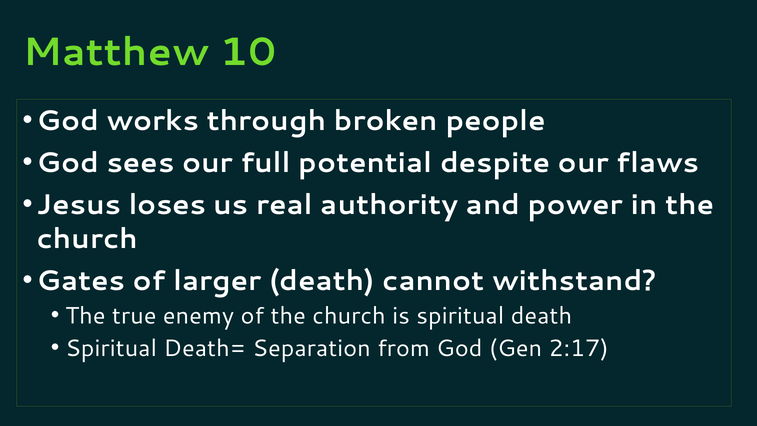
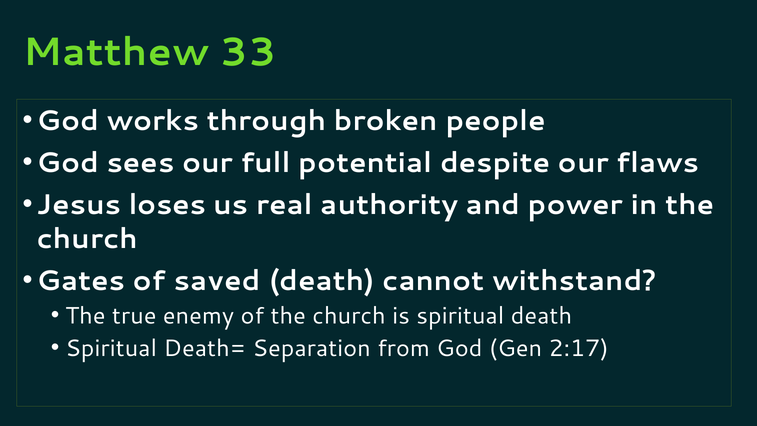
10: 10 -> 33
larger: larger -> saved
